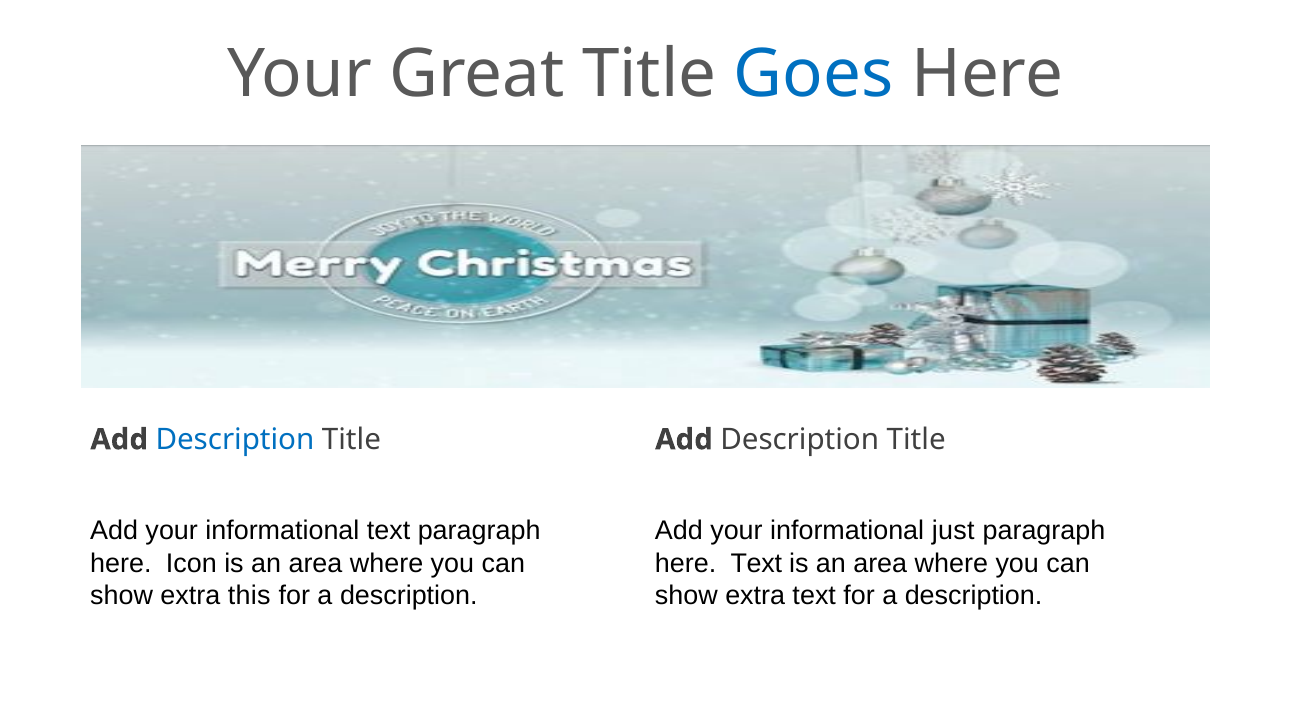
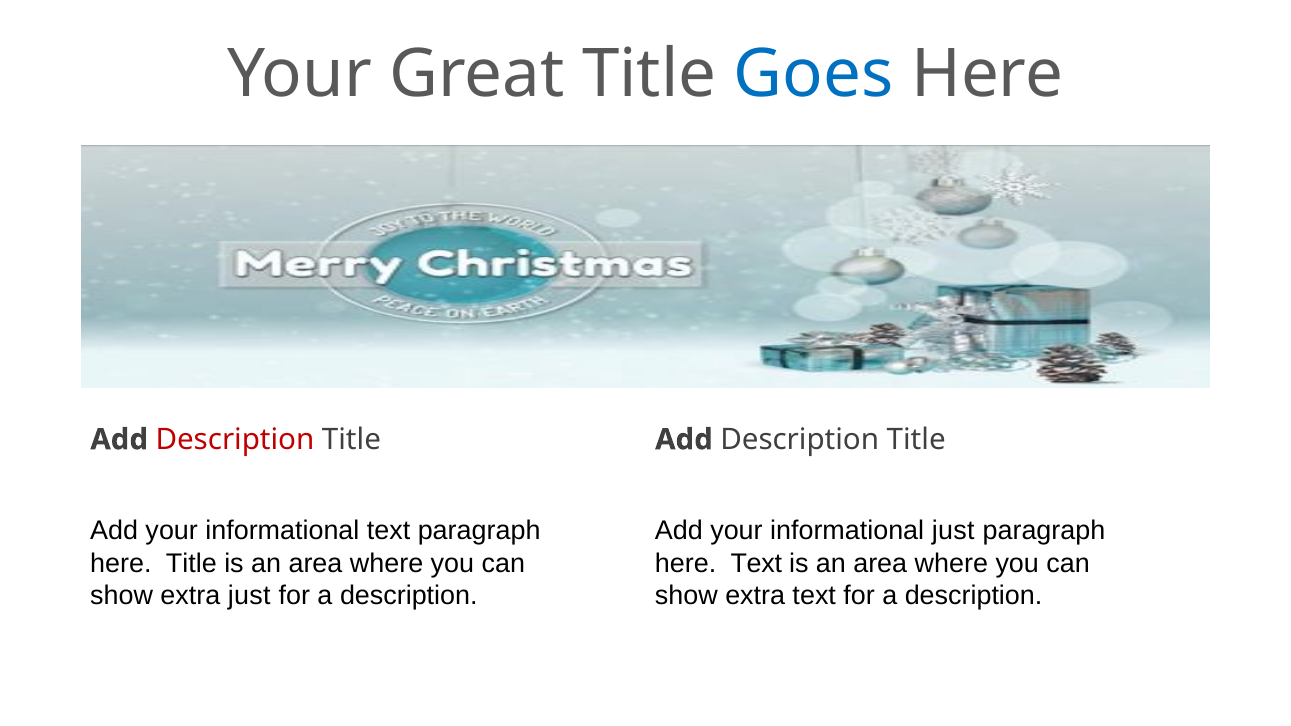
Description at (235, 440) colour: blue -> red
here Icon: Icon -> Title
extra this: this -> just
